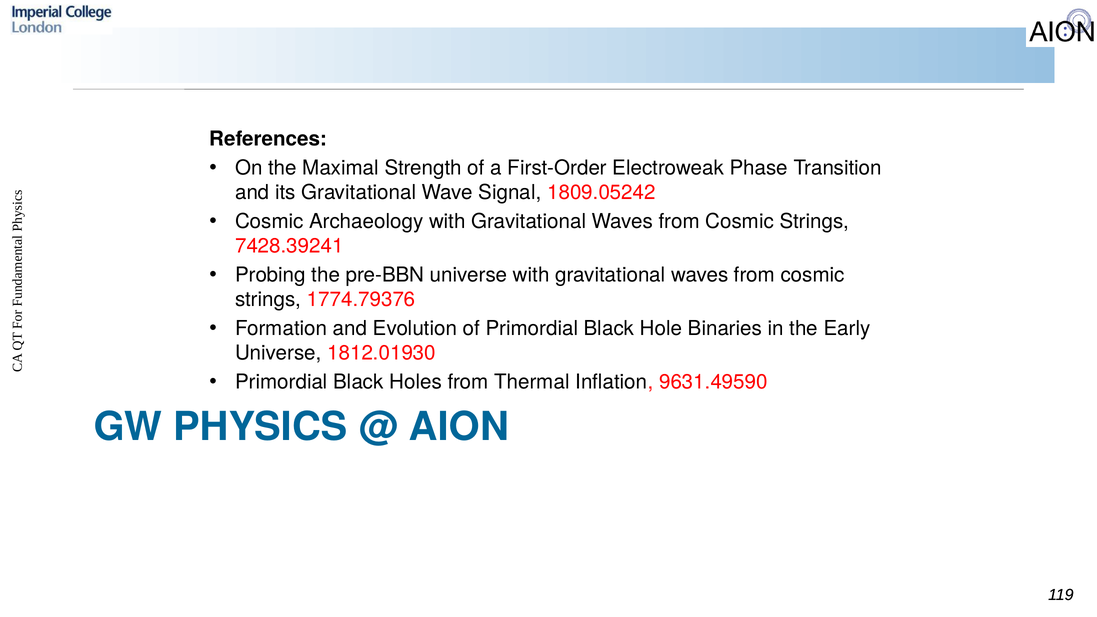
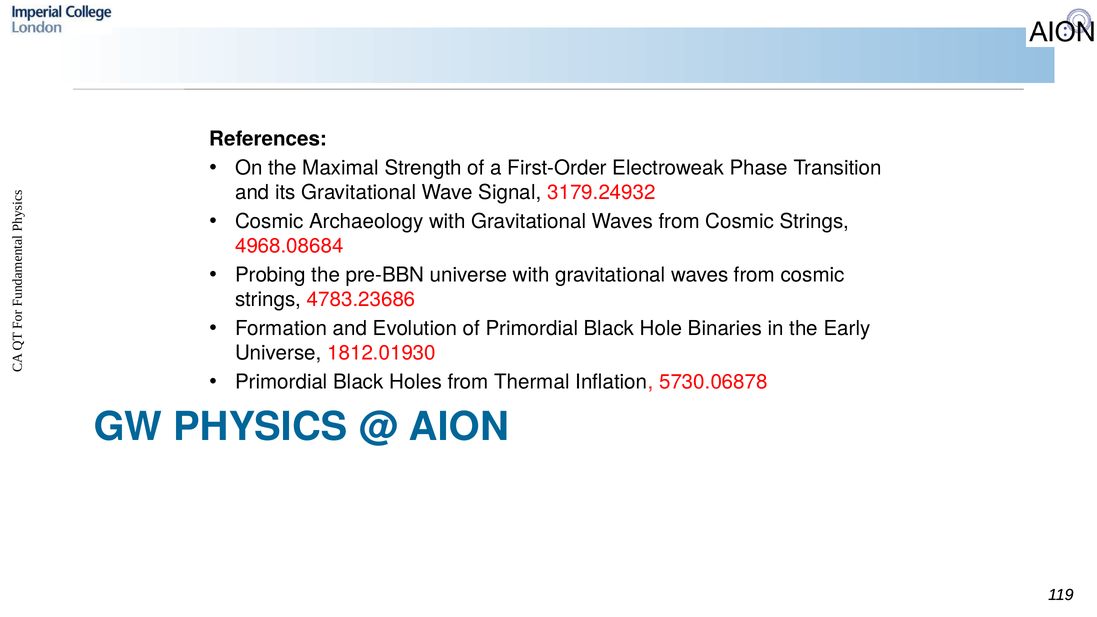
1809.05242: 1809.05242 -> 3179.24932
7428.39241: 7428.39241 -> 4968.08684
1774.79376: 1774.79376 -> 4783.23686
9631.49590: 9631.49590 -> 5730.06878
